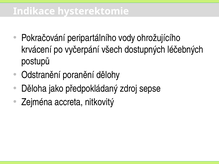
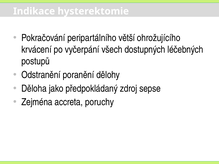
vody: vody -> větší
nitkovitý: nitkovitý -> poruchy
